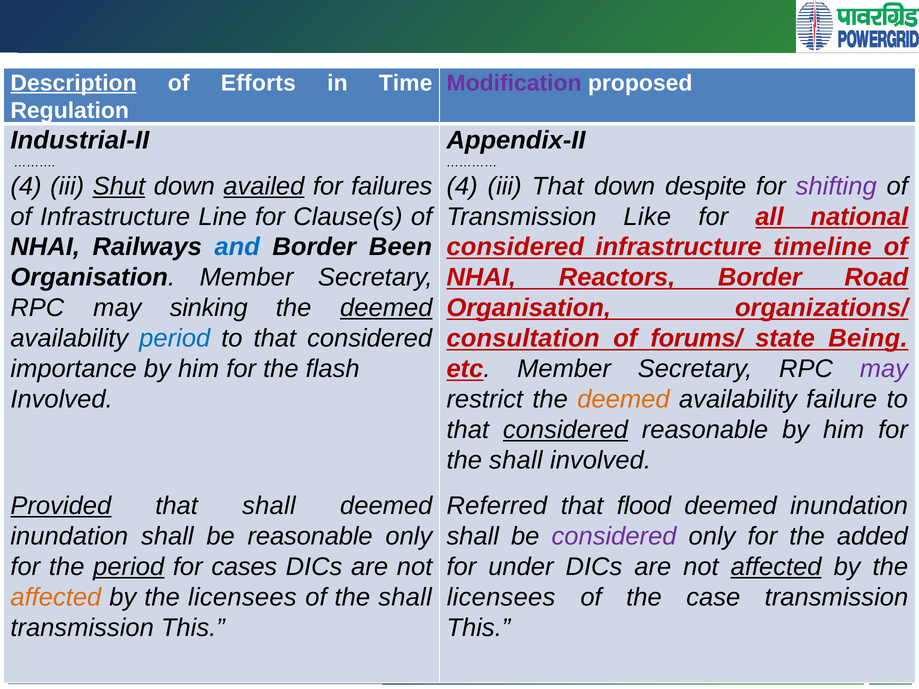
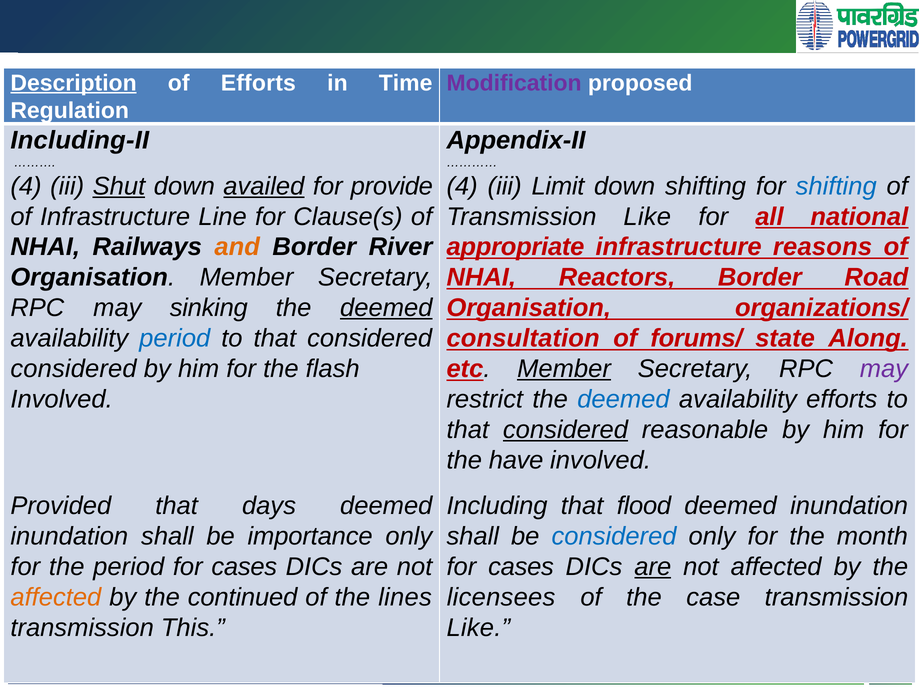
Industrial-II: Industrial-II -> Including-II
failures: failures -> provide
iii That: That -> Limit
down despite: despite -> shifting
shifting at (836, 186) colour: purple -> blue
and colour: blue -> orange
Been: Been -> River
considered at (515, 247): considered -> appropriate
timeline: timeline -> reasons
Being: Being -> Along
importance at (74, 369): importance -> considered
Member at (564, 369) underline: none -> present
deemed at (623, 399) colour: orange -> blue
availability failure: failure -> efforts
shall at (516, 460): shall -> have
Provided underline: present -> none
that shall: shall -> days
Referred: Referred -> Including
be reasonable: reasonable -> importance
considered at (614, 537) colour: purple -> blue
added: added -> month
period at (129, 567) underline: present -> none
under at (521, 567): under -> cases
are at (653, 567) underline: none -> present
affected at (776, 567) underline: present -> none
licensees at (242, 597): licensees -> continued
of the shall: shall -> lines
This at (478, 628): This -> Like
